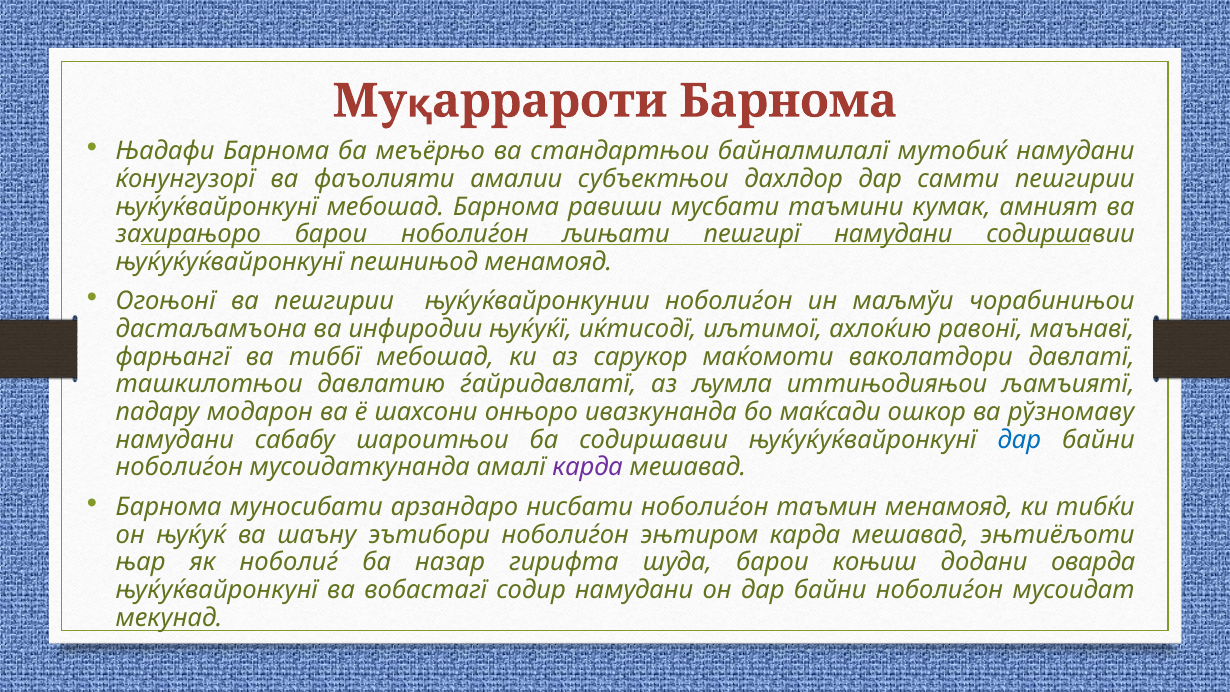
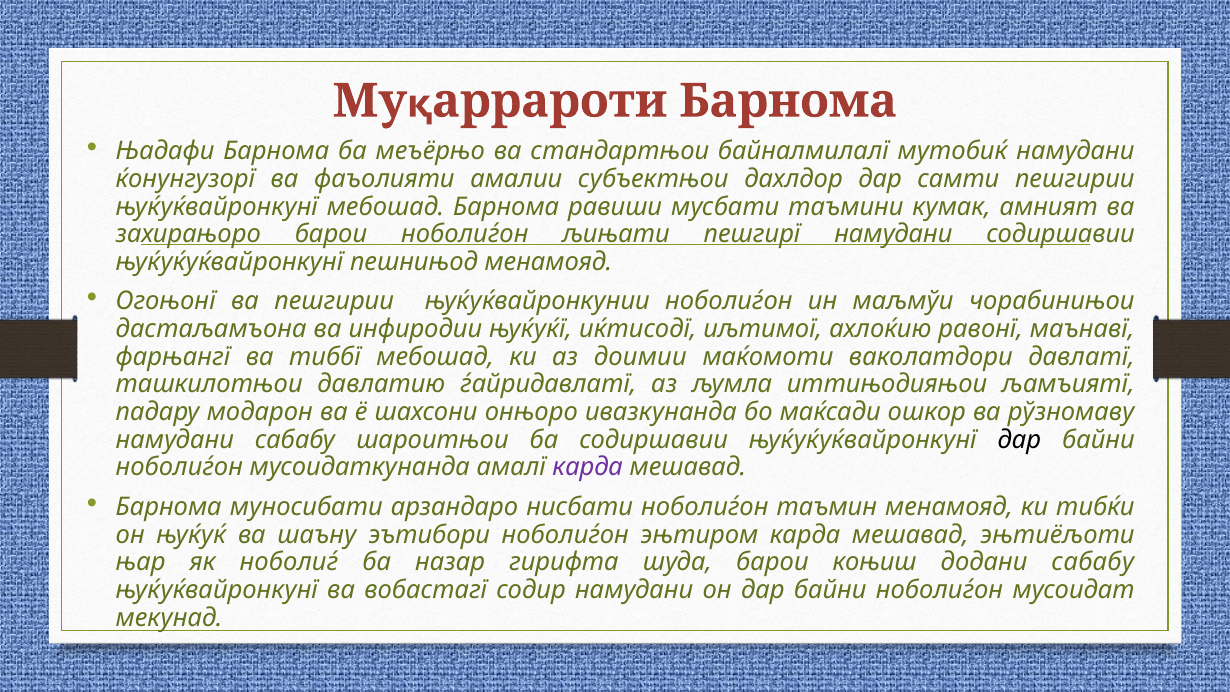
сарукор: сарукор -> доимии
дар at (1019, 440) colour: blue -> black
додани оварда: оварда -> сабабу
